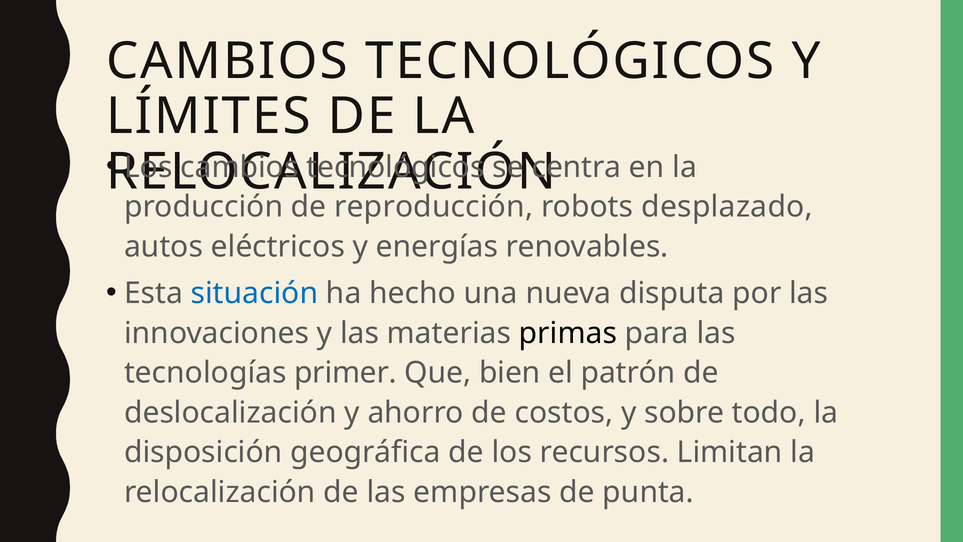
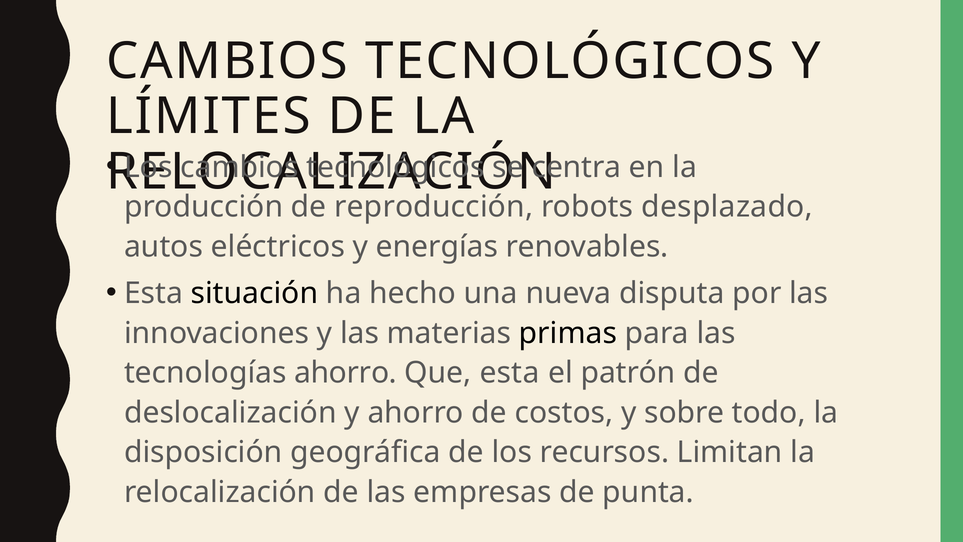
situación colour: blue -> black
tecnologías primer: primer -> ahorro
Que bien: bien -> esta
